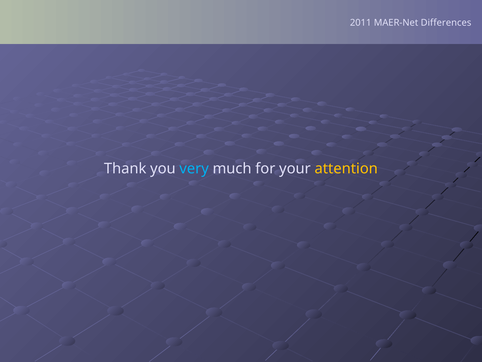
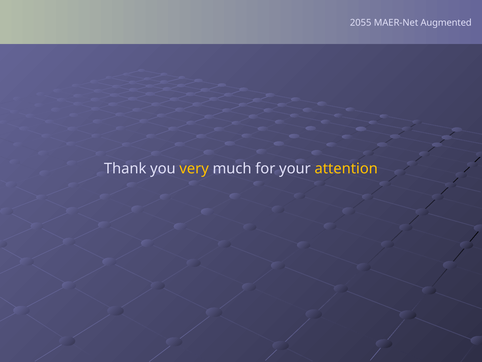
2011: 2011 -> 2055
Differences: Differences -> Augmented
very colour: light blue -> yellow
